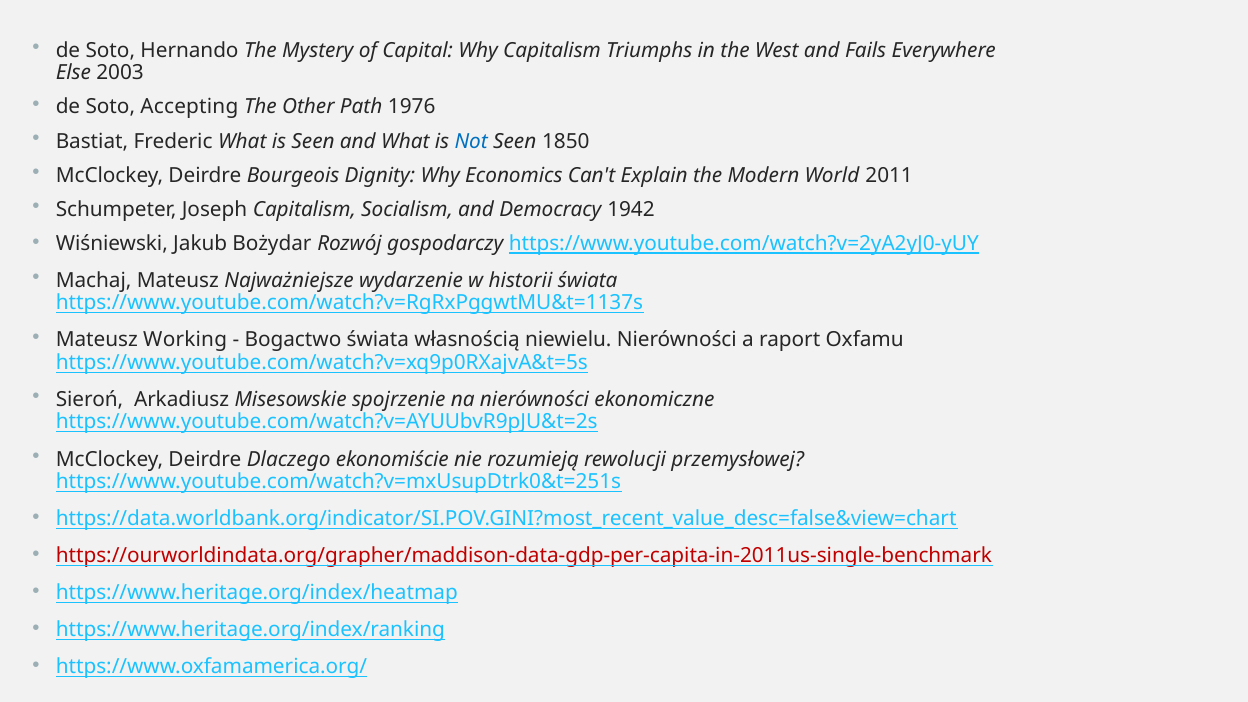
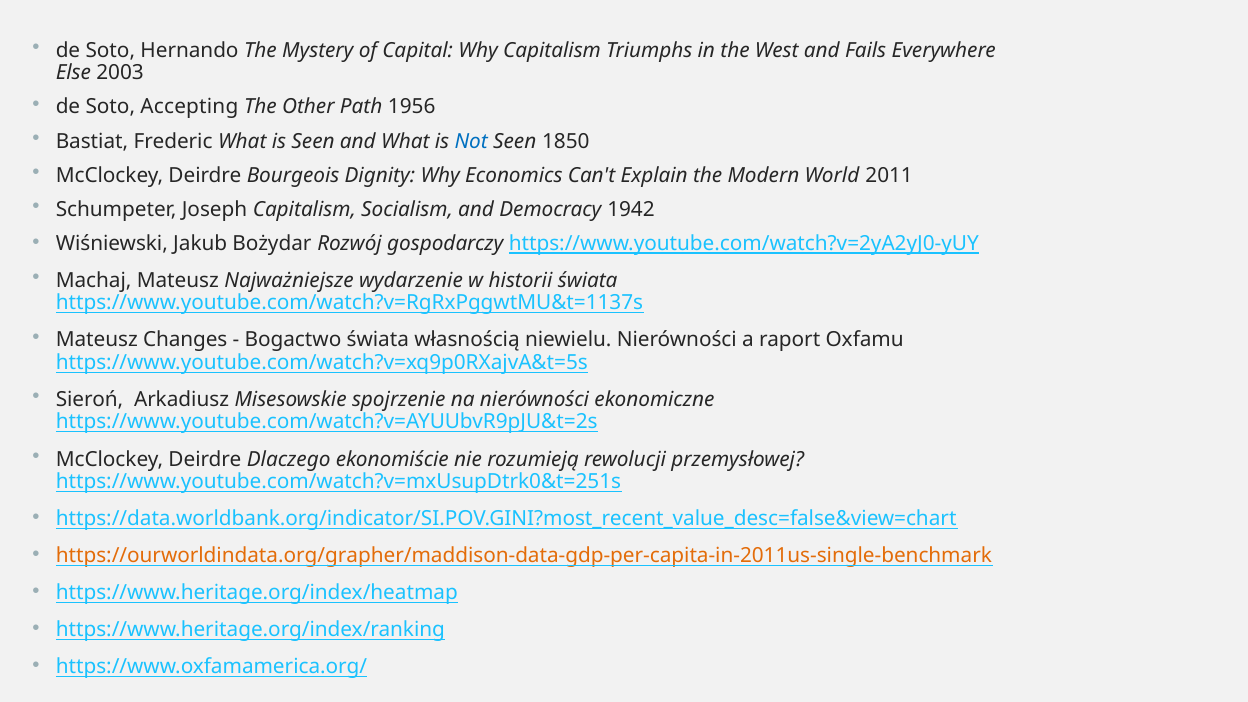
1976: 1976 -> 1956
Working: Working -> Changes
https://ourworldindata.org/grapher/maddison-data-gdp-per-capita-in-2011us-single-benchmark colour: red -> orange
